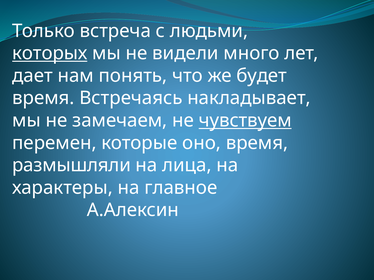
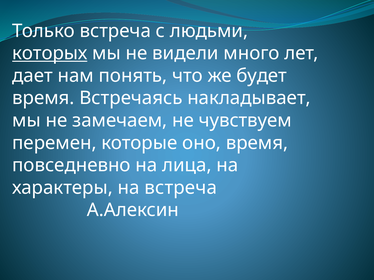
чувствуем underline: present -> none
размышляли: размышляли -> повседневно
на главное: главное -> встреча
